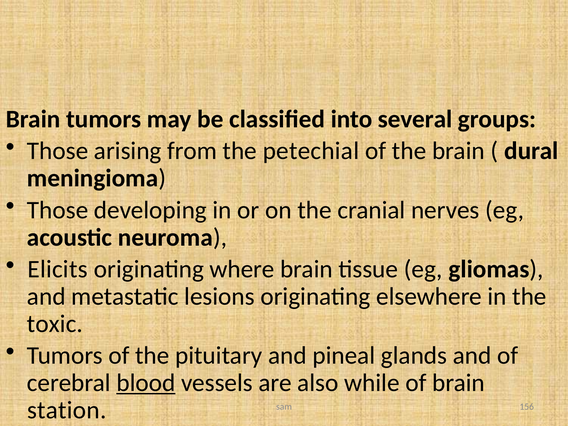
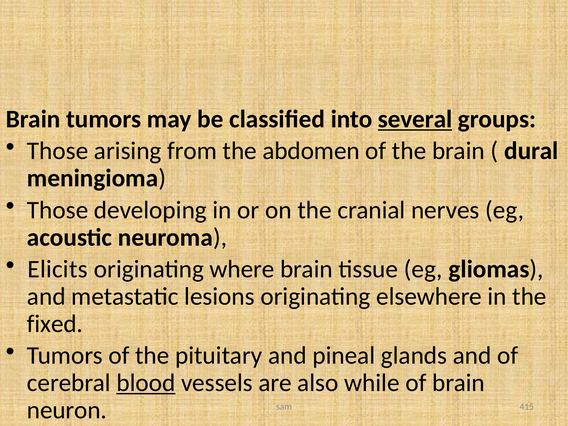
several underline: none -> present
petechial: petechial -> abdomen
toxic: toxic -> fixed
station: station -> neuron
156: 156 -> 415
